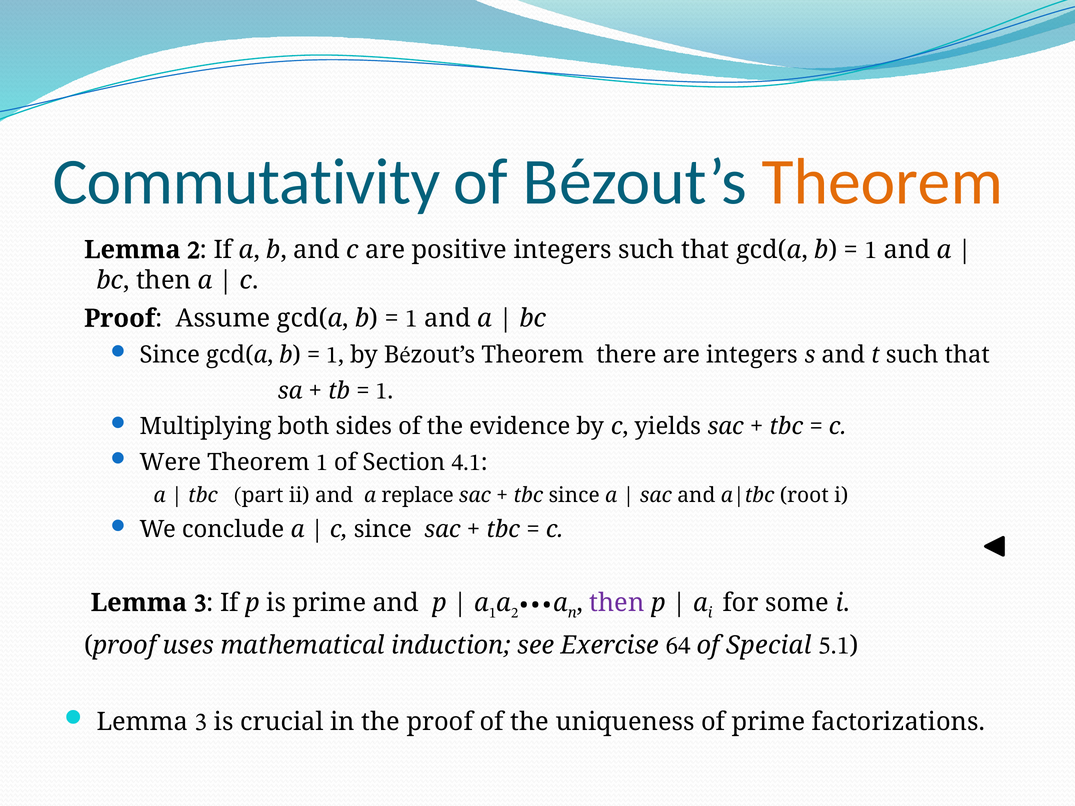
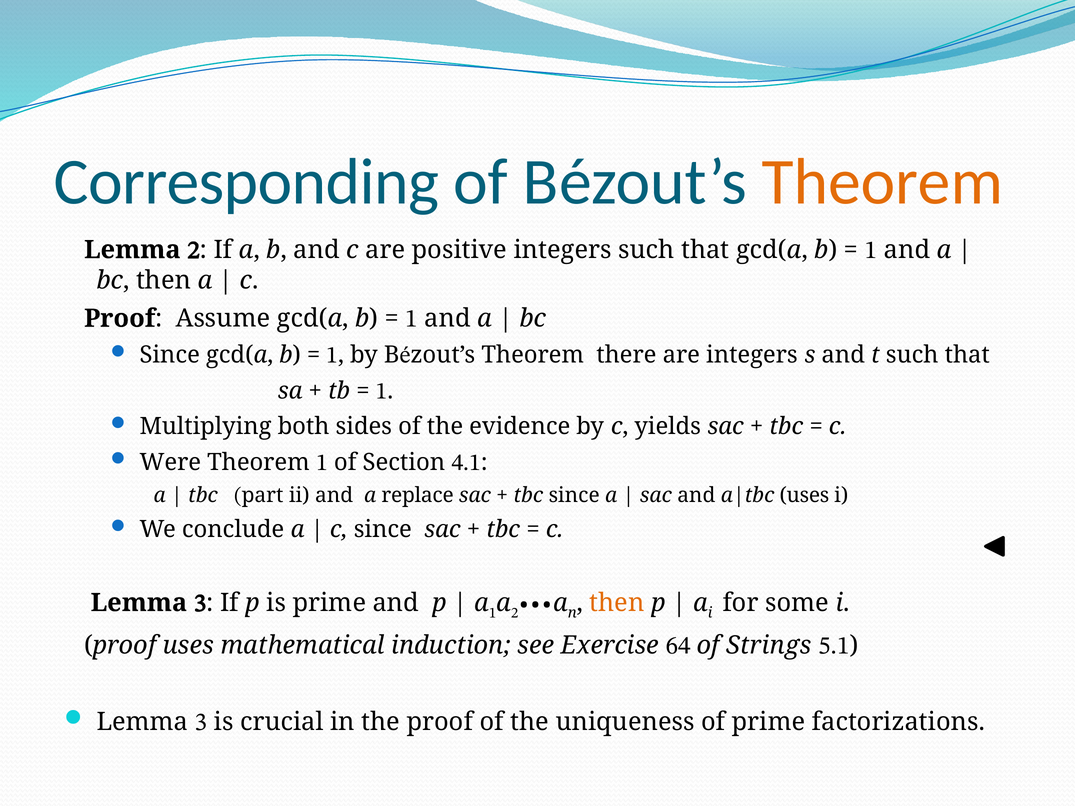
Commutativity: Commutativity -> Corresponding
root at (804, 495): root -> uses
then at (617, 603) colour: purple -> orange
Special: Special -> Strings
